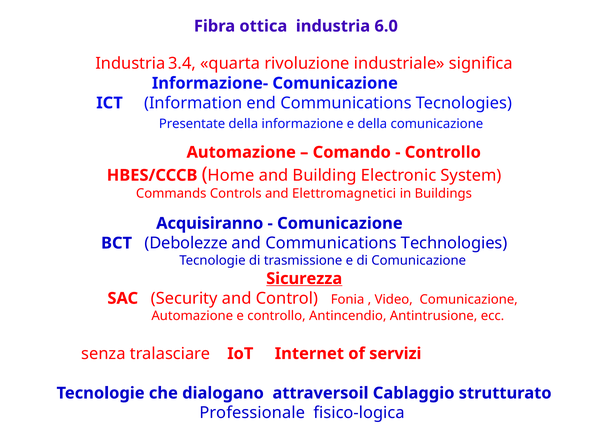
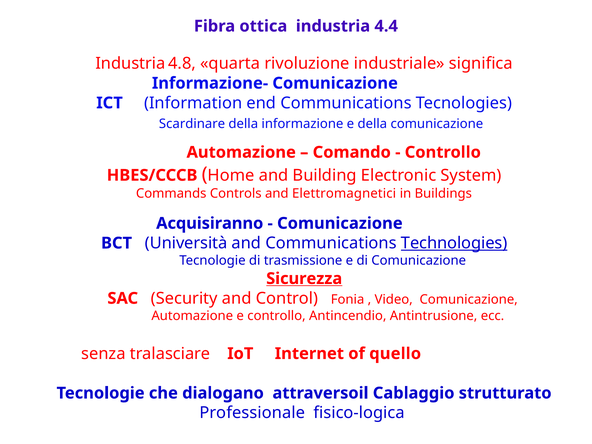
6.0: 6.0 -> 4.4
3.4: 3.4 -> 4.8
Presentate: Presentate -> Scardinare
Debolezze: Debolezze -> Università
Technologies underline: none -> present
servizi: servizi -> quello
